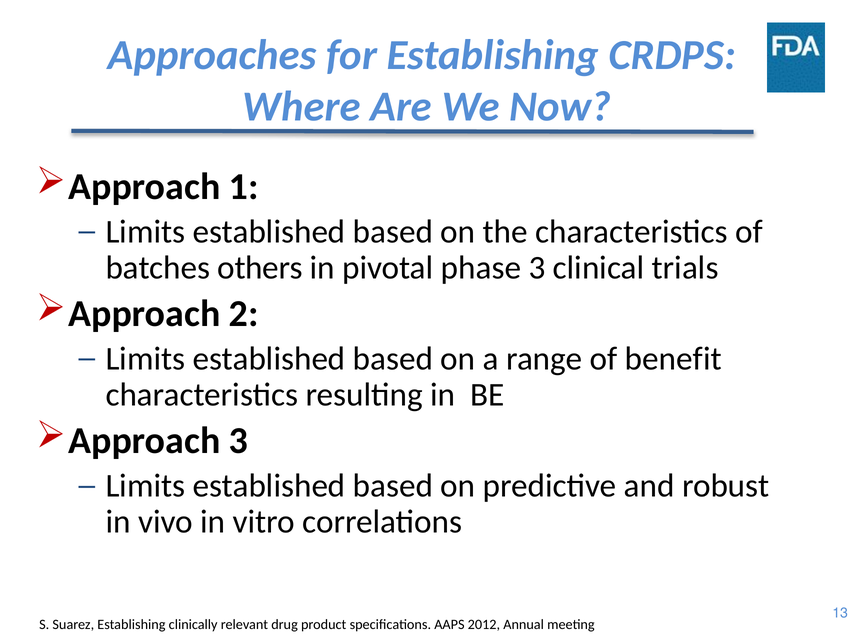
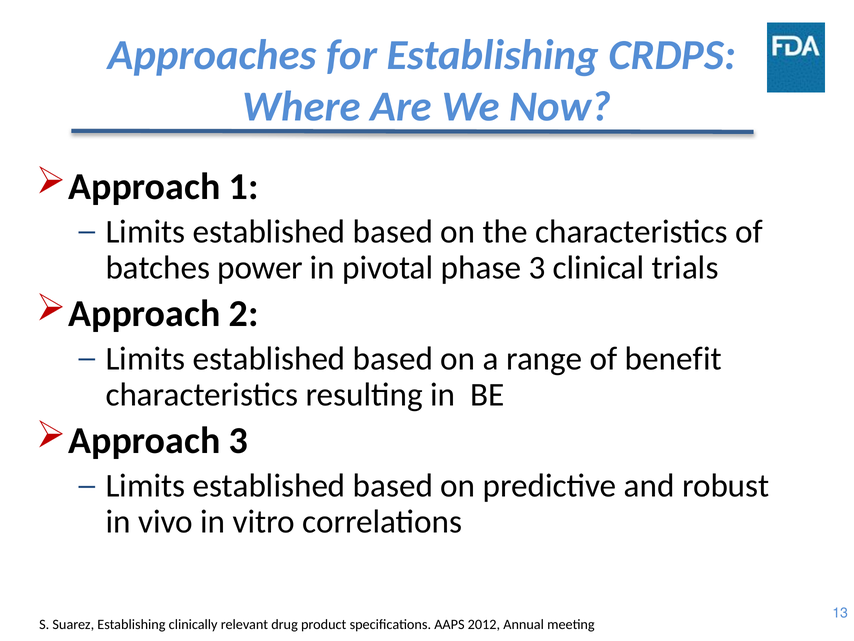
others: others -> power
